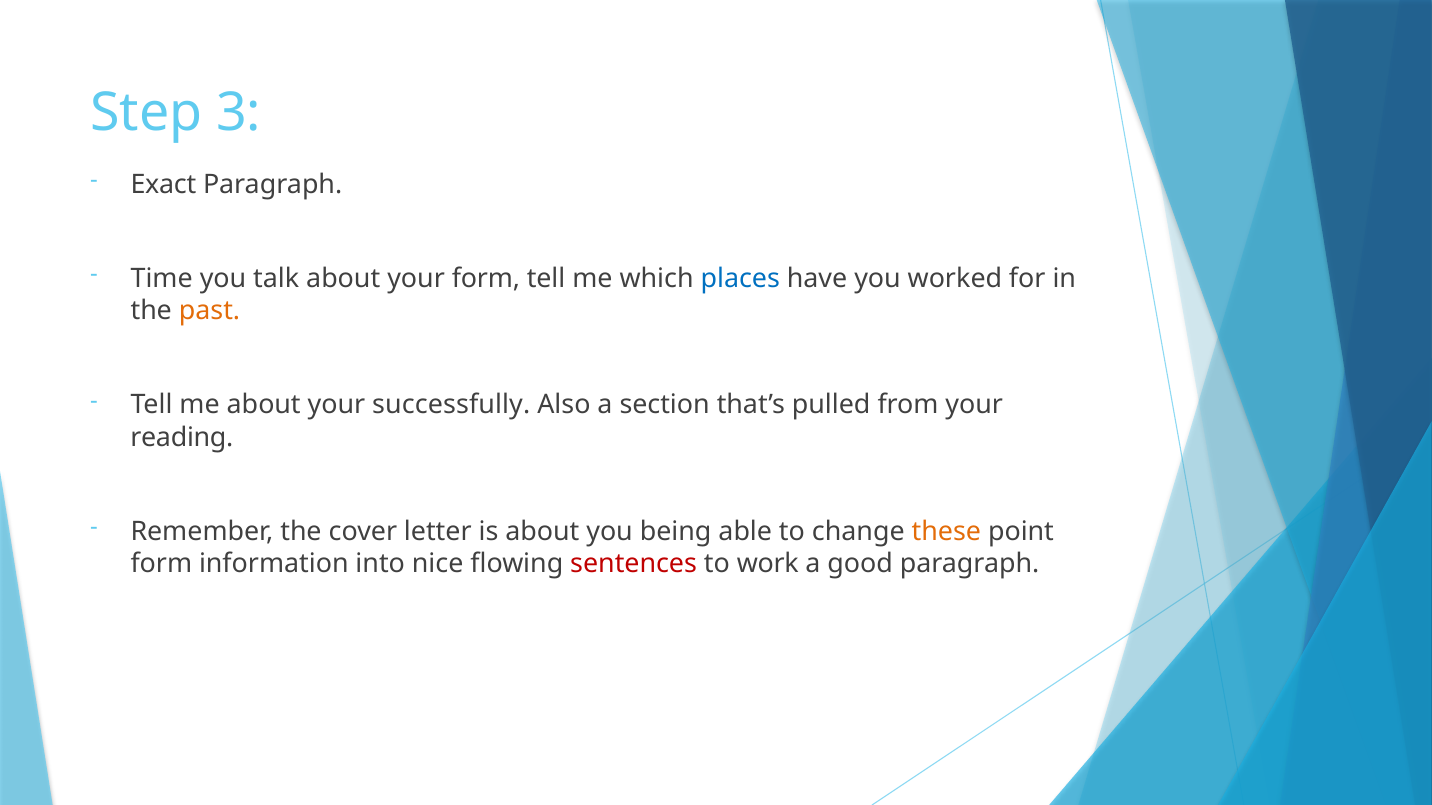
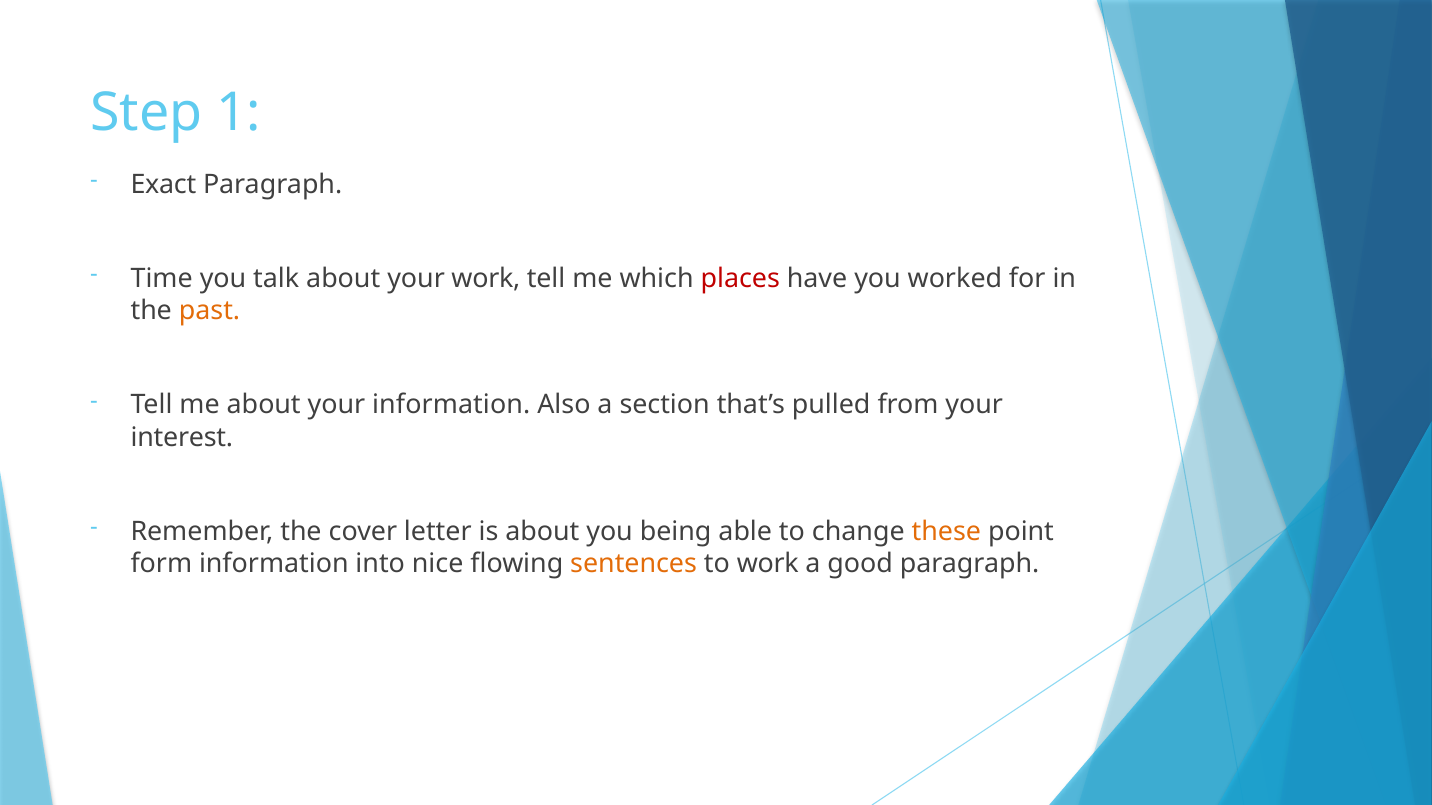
3: 3 -> 1
your form: form -> work
places colour: blue -> red
your successfully: successfully -> information
reading: reading -> interest
sentences colour: red -> orange
